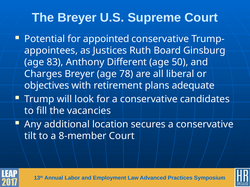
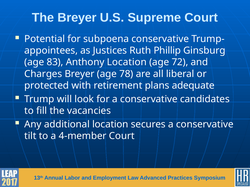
appointed: appointed -> subpoena
Board: Board -> Phillip
Anthony Different: Different -> Location
50: 50 -> 72
objectives: objectives -> protected
8-member: 8-member -> 4-member
